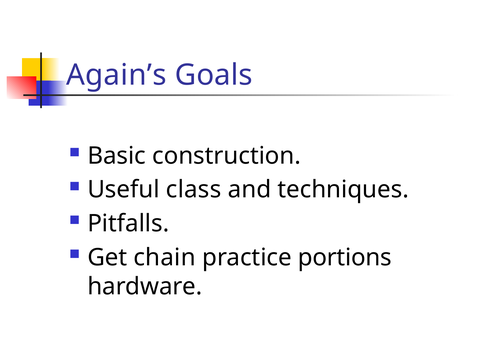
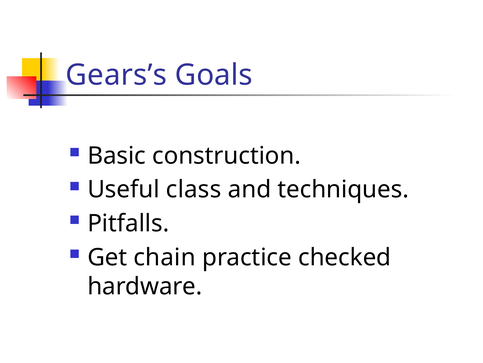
Again’s: Again’s -> Gears’s
portions: portions -> checked
